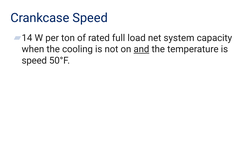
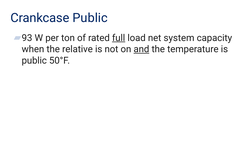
Crankcase Speed: Speed -> Public
14: 14 -> 93
full underline: none -> present
cooling: cooling -> relative
speed at (34, 61): speed -> public
